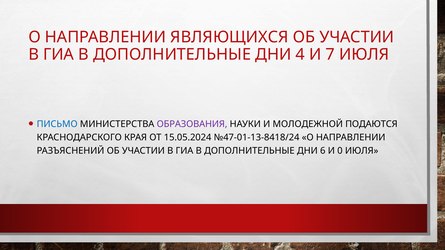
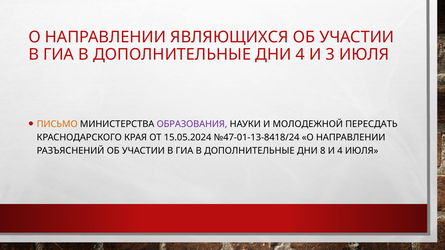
7: 7 -> 3
ПИСЬМО colour: blue -> orange
ПОДАЮТСЯ: ПОДАЮТСЯ -> ПЕРЕСДАТЬ
6: 6 -> 8
И 0: 0 -> 4
